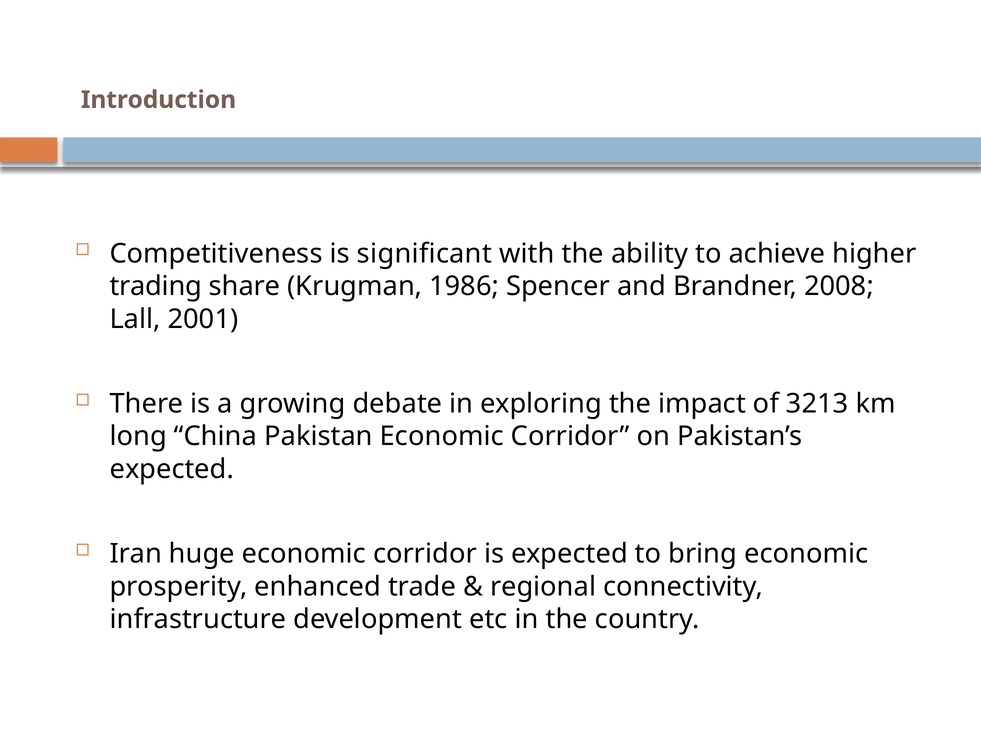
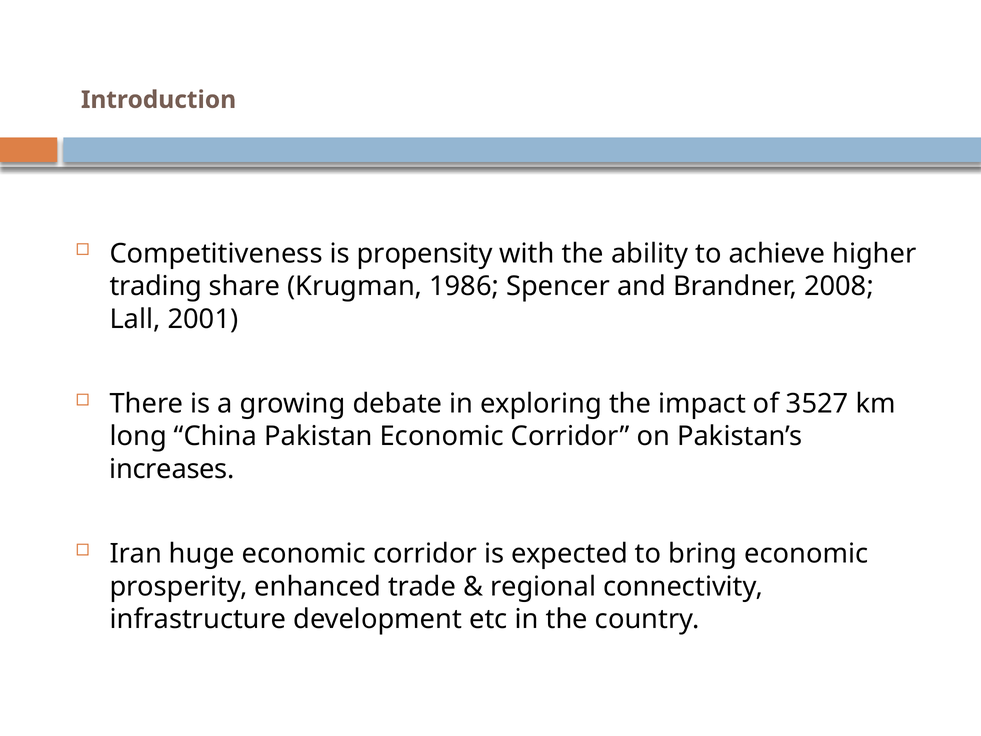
significant: significant -> propensity
3213: 3213 -> 3527
expected at (172, 469): expected -> increases
